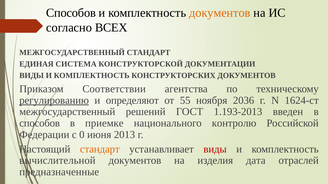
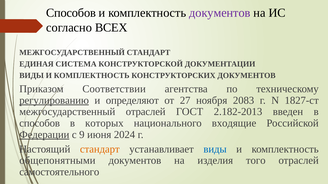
документов at (220, 13) colour: orange -> purple
55: 55 -> 27
2036: 2036 -> 2083
1624-ст: 1624-ст -> 1827-ст
межгосударственный решений: решений -> отраслей
1.193-2013: 1.193-2013 -> 2.182-2013
приемке: приемке -> которых
контролю: контролю -> входящие
Федерации underline: none -> present
0: 0 -> 9
2013: 2013 -> 2024
виды at (215, 149) colour: red -> blue
вычислительной: вычислительной -> общепонятными
дата: дата -> того
предназначенные: предназначенные -> самостоятельного
